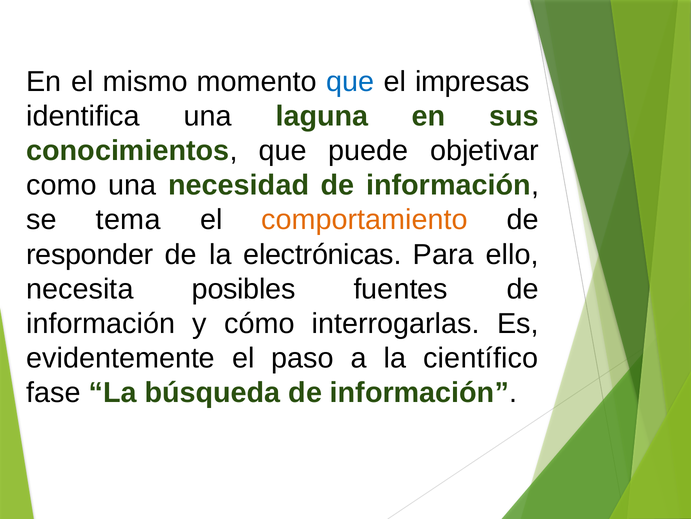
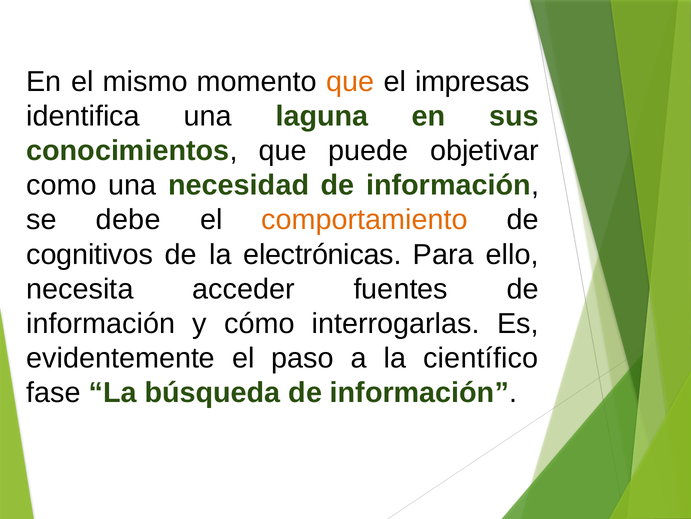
que at (350, 81) colour: blue -> orange
tema: tema -> debe
responder: responder -> cognitivos
posibles: posibles -> acceder
